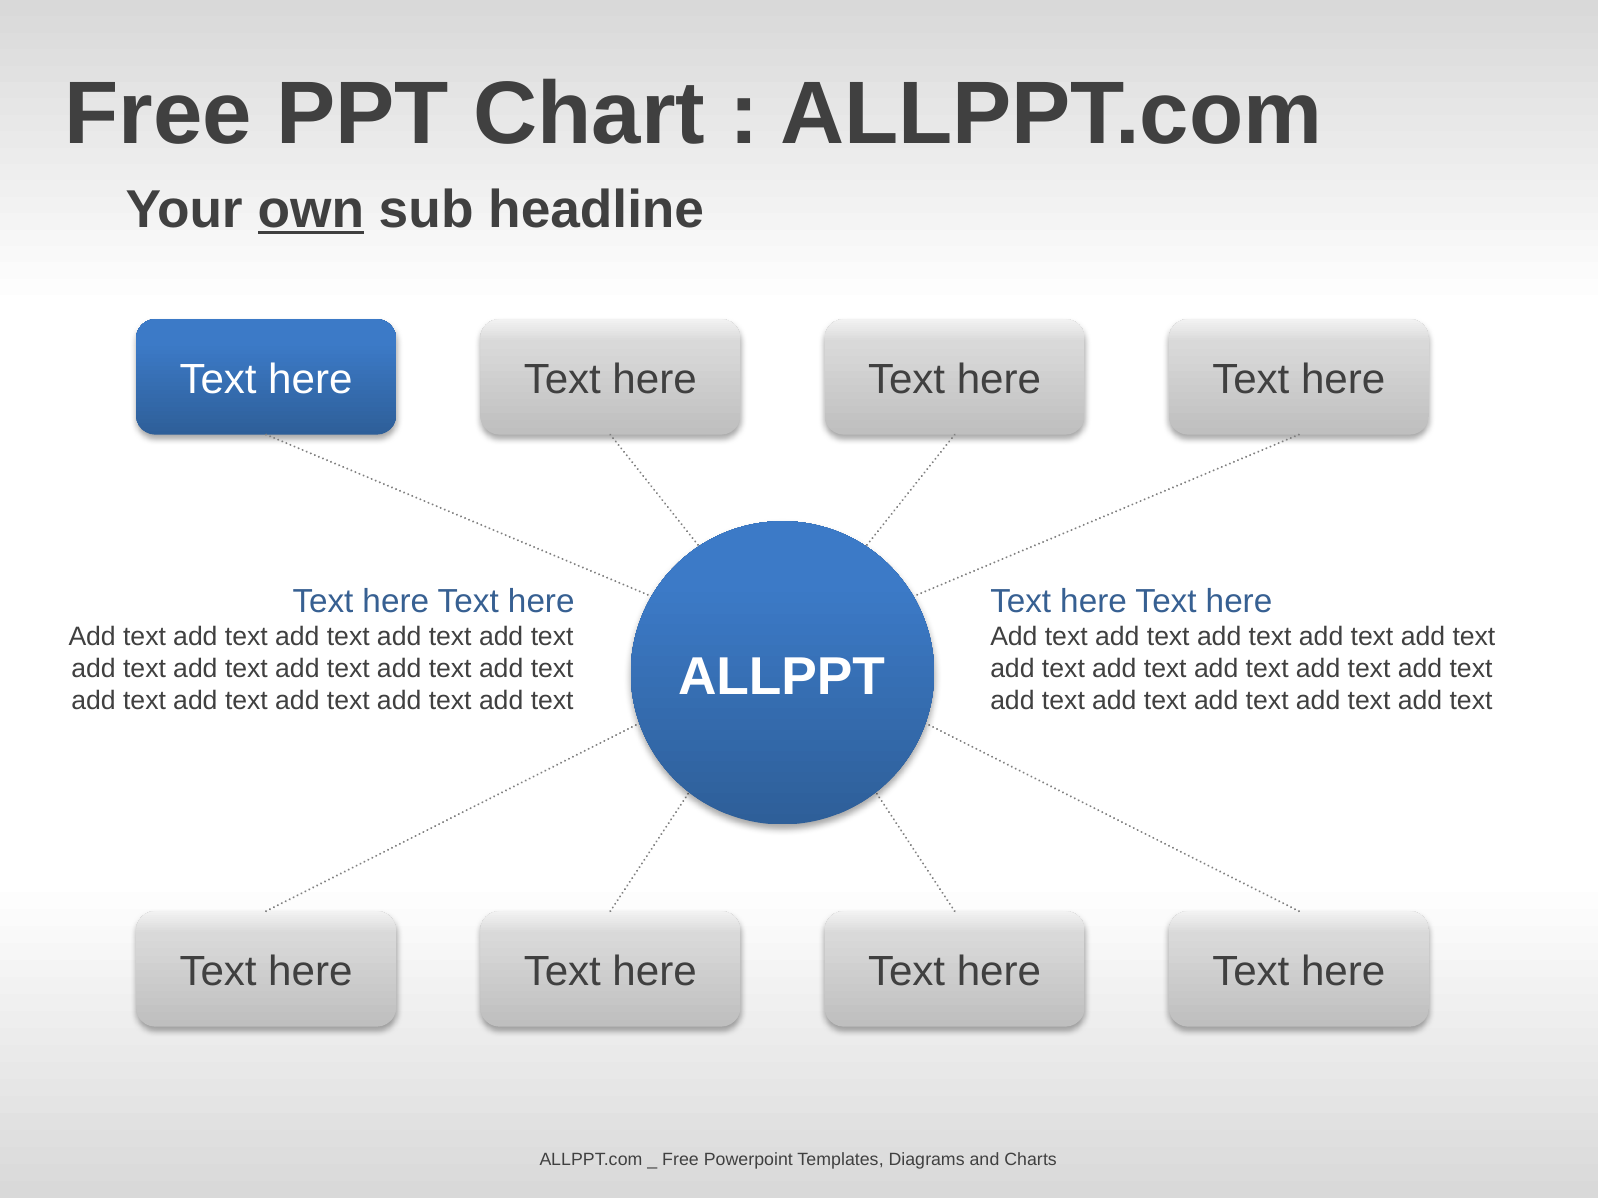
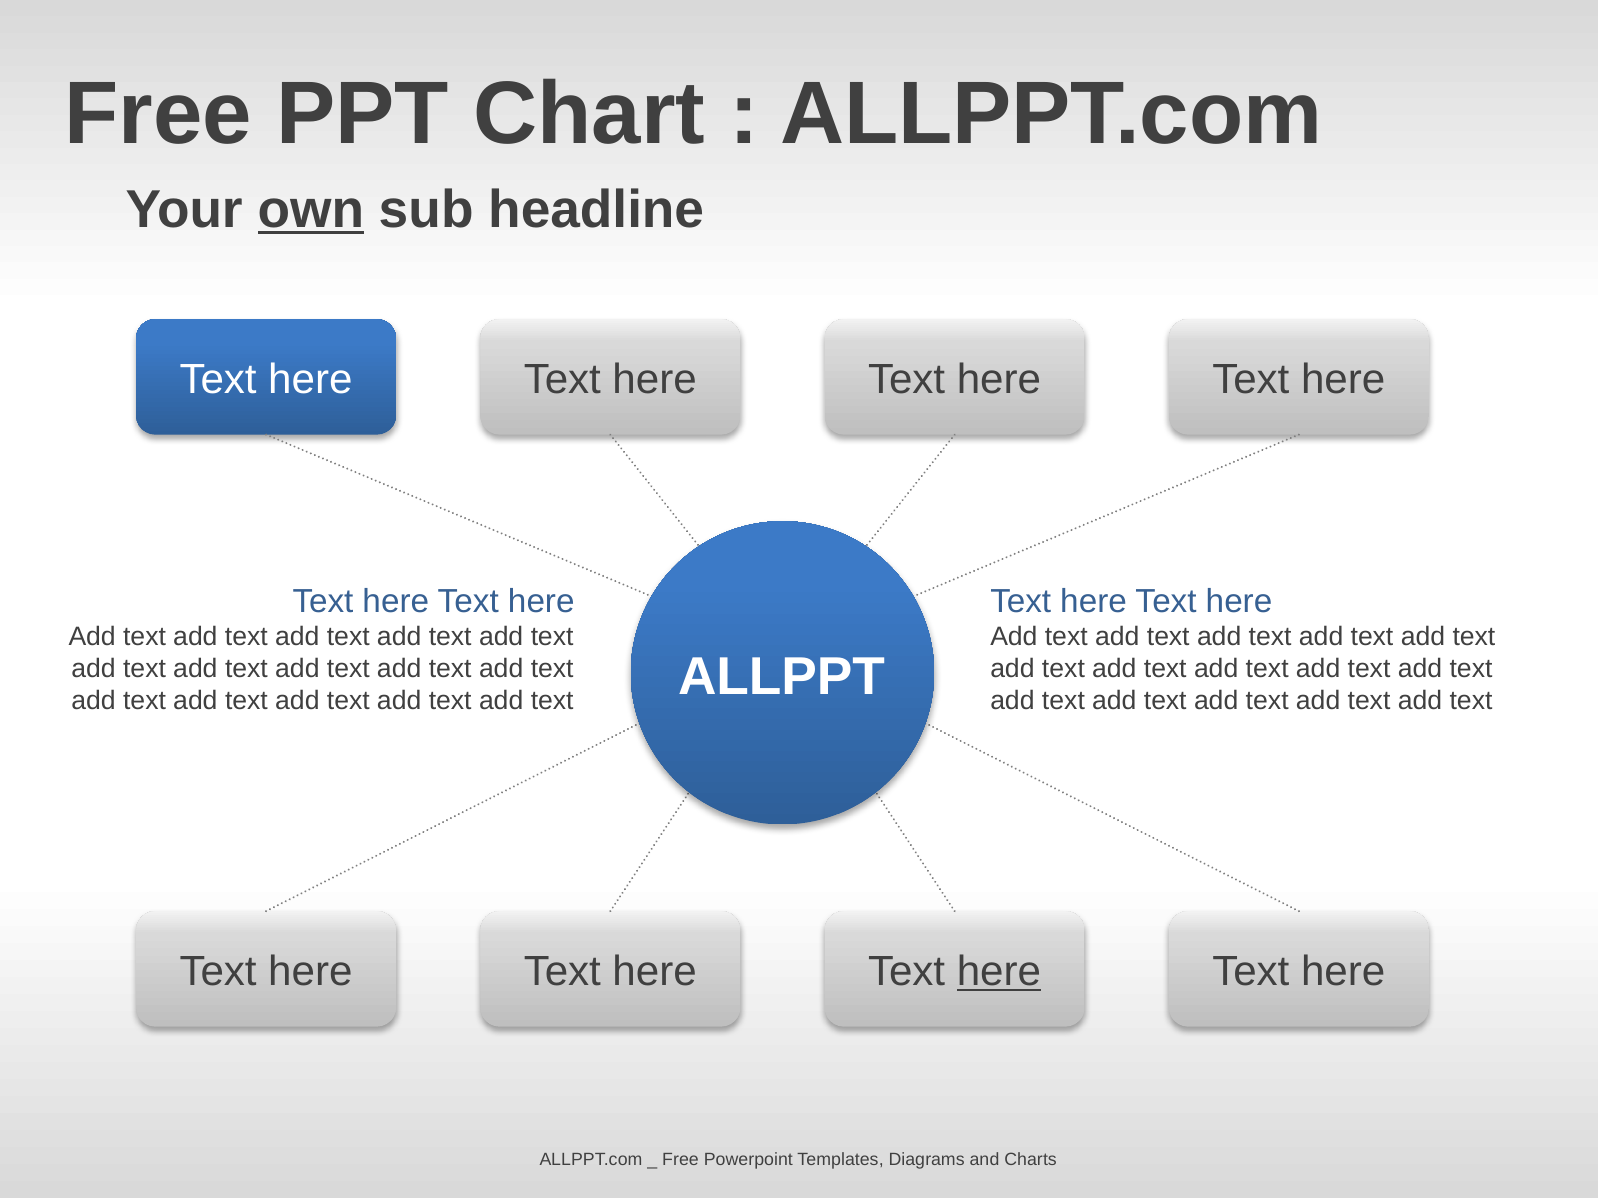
here at (999, 972) underline: none -> present
